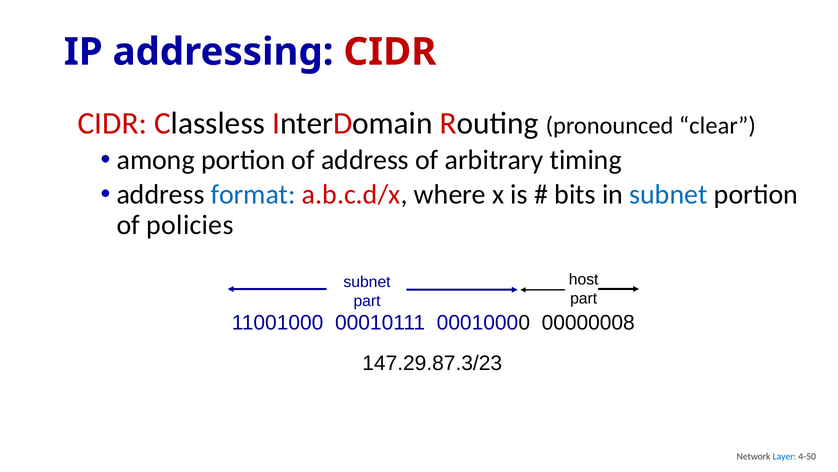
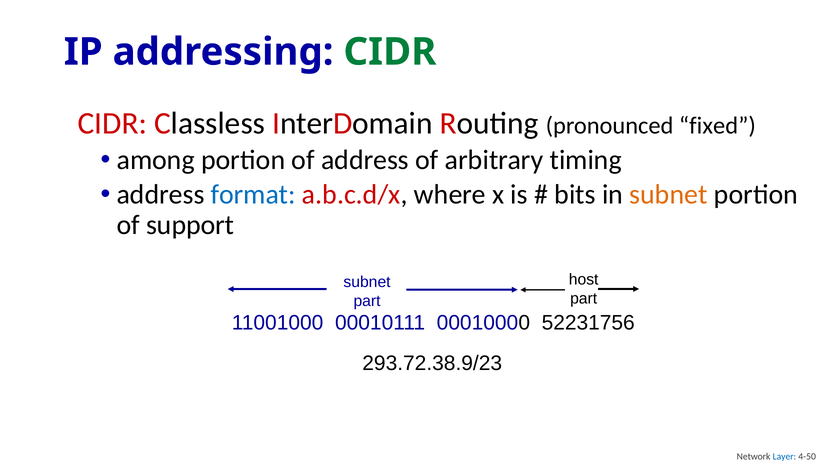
CIDR at (390, 52) colour: red -> green
clear: clear -> fixed
subnet at (668, 194) colour: blue -> orange
policies: policies -> support
00000008: 00000008 -> 52231756
147.29.87.3/23: 147.29.87.3/23 -> 293.72.38.9/23
